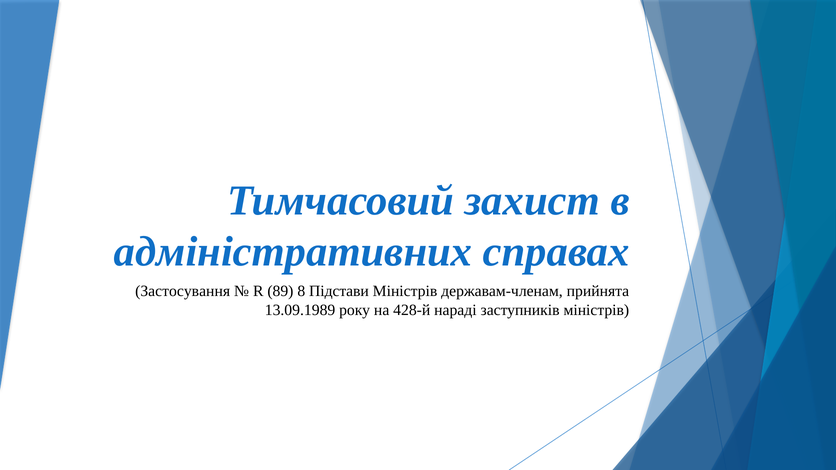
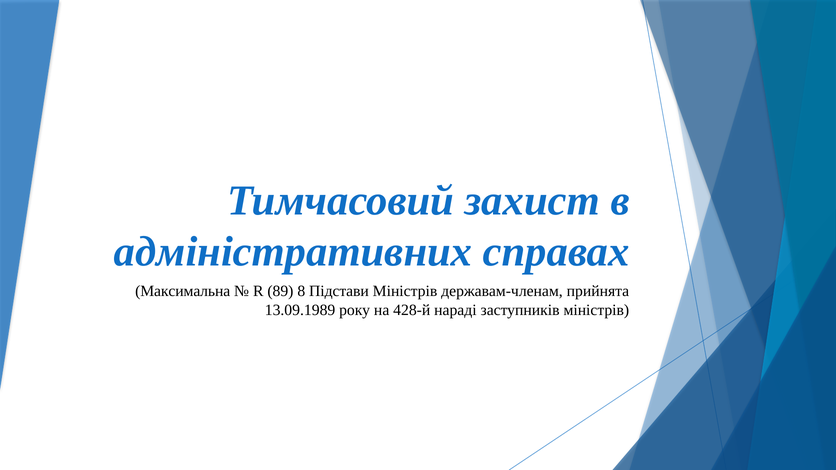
Застосування: Застосування -> Максимальна
